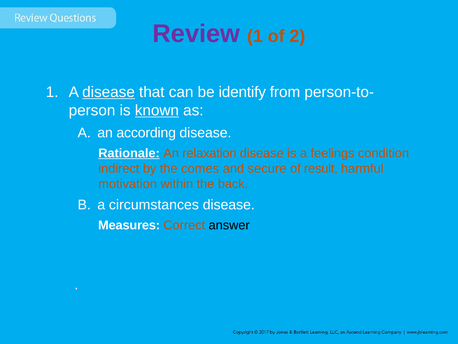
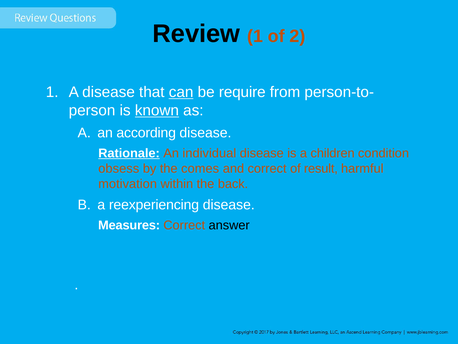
Review colour: purple -> black
disease at (109, 92) underline: present -> none
can underline: none -> present
identify: identify -> require
relaxation: relaxation -> individual
feelings: feelings -> children
indirect: indirect -> obsess
and secure: secure -> correct
circumstances: circumstances -> reexperiencing
